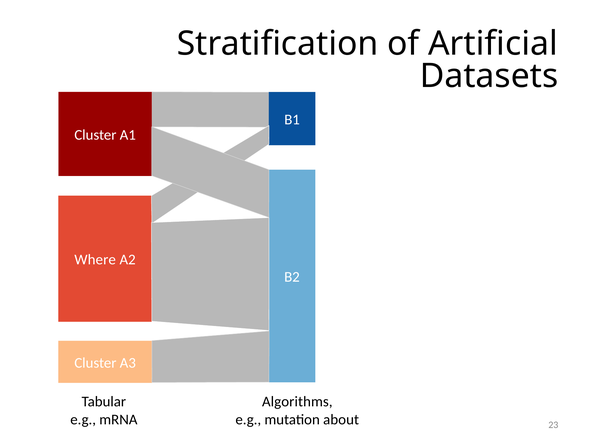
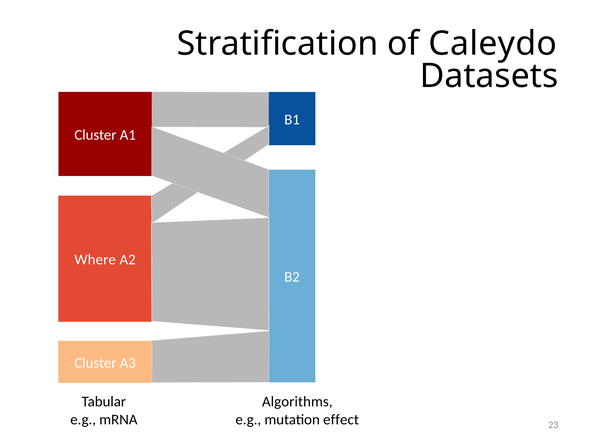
Artificial: Artificial -> Caleydo
about: about -> effect
